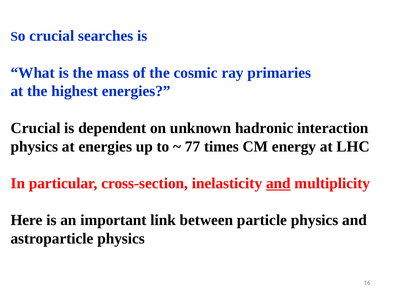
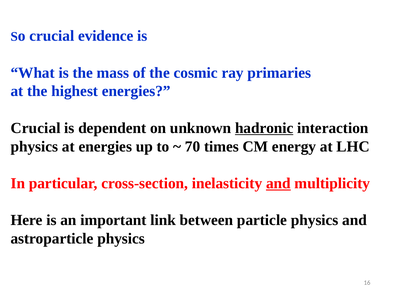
searches: searches -> evidence
hadronic underline: none -> present
77: 77 -> 70
